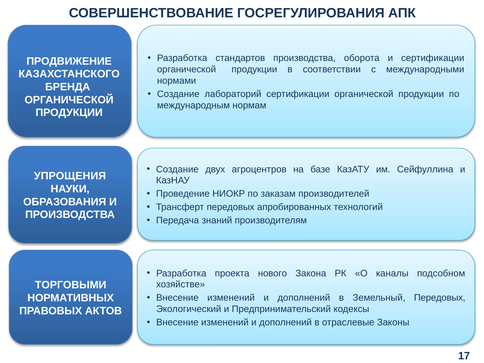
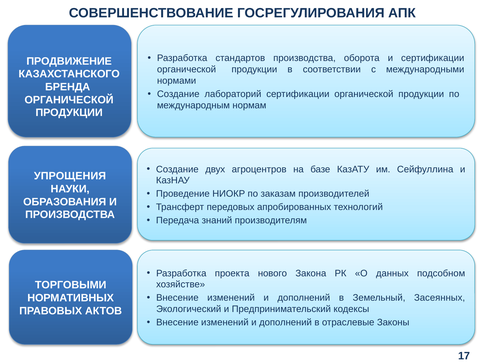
каналы: каналы -> данных
Земельный Передовых: Передовых -> Засеянных
